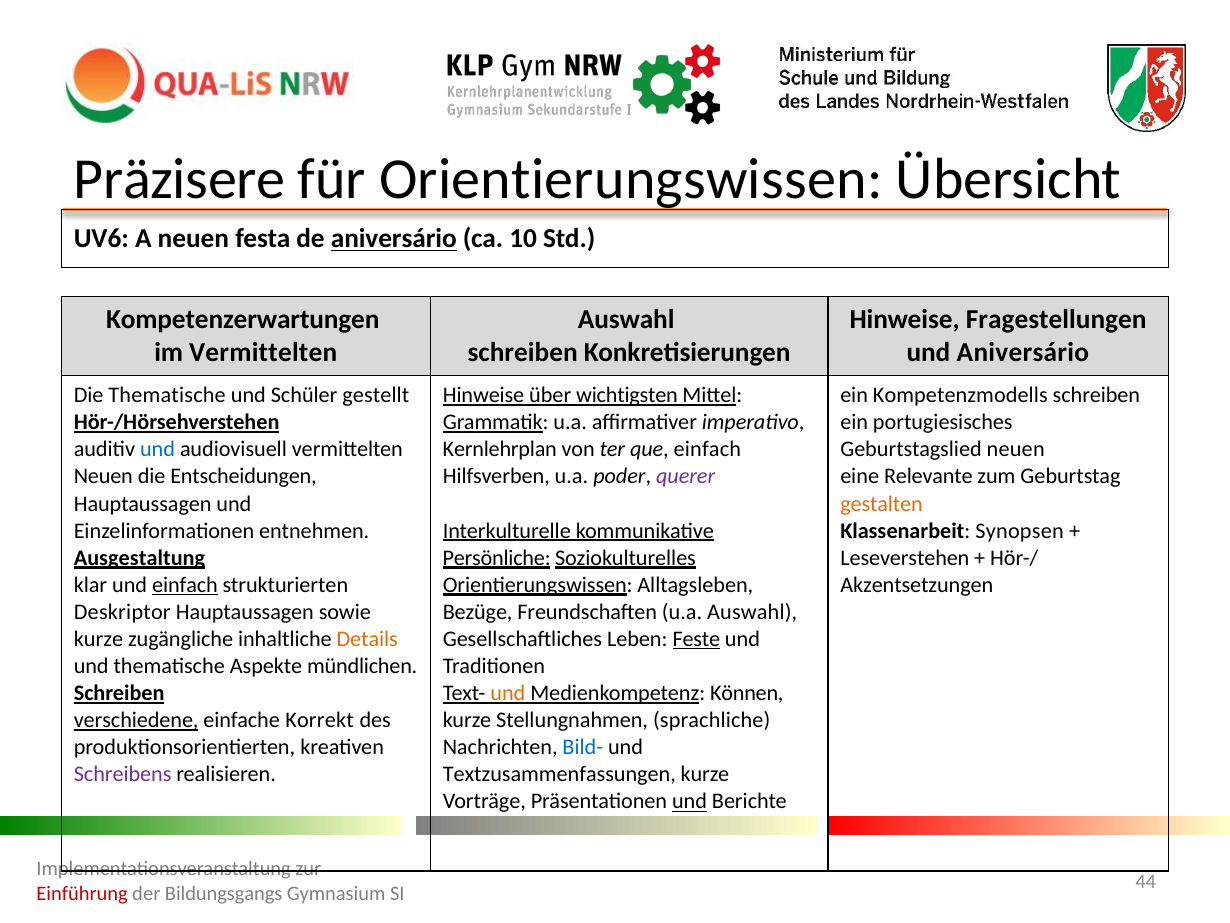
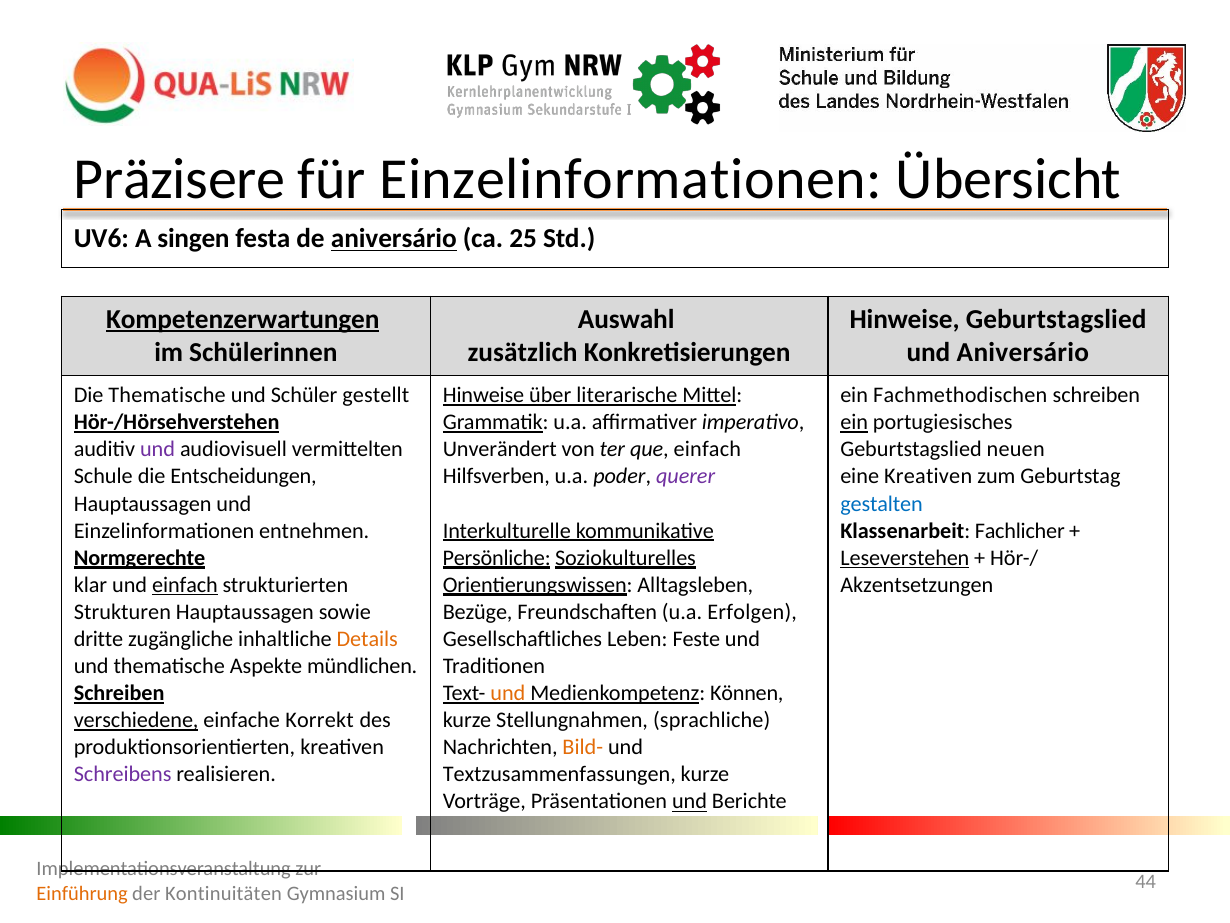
für Orientierungswissen: Orientierungswissen -> Einzelinformationen
A neuen: neuen -> singen
10: 10 -> 25
Kompetenzerwartungen underline: none -> present
Hinweise Fragestellungen: Fragestellungen -> Geburtstagslied
im Vermittelten: Vermittelten -> Schülerinnen
schreiben at (523, 353): schreiben -> zusätzlich
wichtigsten: wichtigsten -> literarische
Kompetenzmodells: Kompetenzmodells -> Fachmethodischen
ein at (854, 422) underline: none -> present
und at (157, 449) colour: blue -> purple
Kernlehrplan: Kernlehrplan -> Unverändert
Neuen at (103, 476): Neuen -> Schule
eine Relevante: Relevante -> Kreativen
gestalten colour: orange -> blue
Synopsen: Synopsen -> Fachlicher
Ausgestaltung: Ausgestaltung -> Normgerechte
Leseverstehen underline: none -> present
Deskriptor: Deskriptor -> Strukturen
u.a Auswahl: Auswahl -> Erfolgen
kurze at (98, 639): kurze -> dritte
Feste underline: present -> none
Bild- colour: blue -> orange
Einführung colour: red -> orange
Bildungsgangs: Bildungsgangs -> Kontinuitäten
